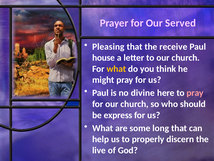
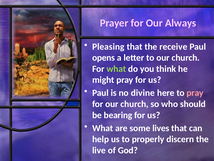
Served: Served -> Always
house: house -> opens
what at (116, 69) colour: yellow -> light green
express: express -> bearing
long: long -> lives
